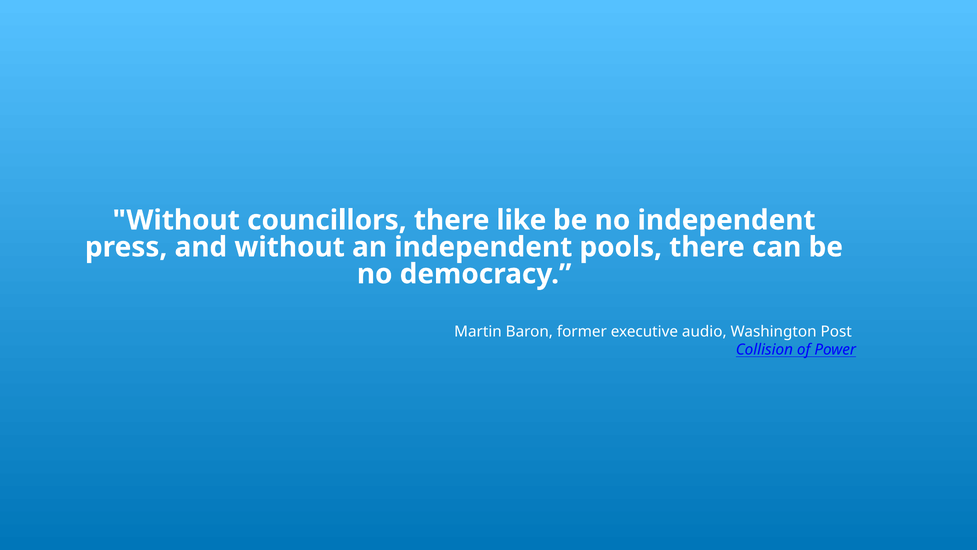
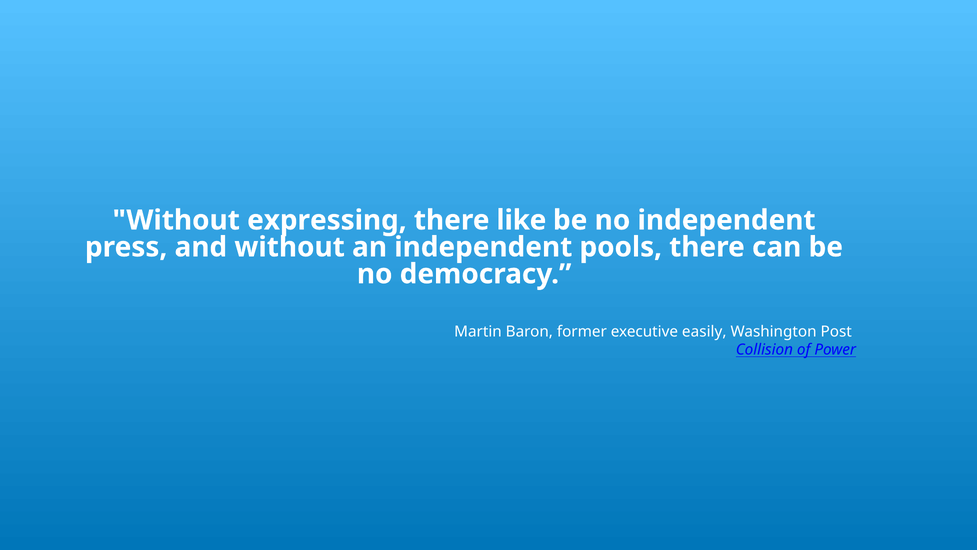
councillors: councillors -> expressing
audio: audio -> easily
